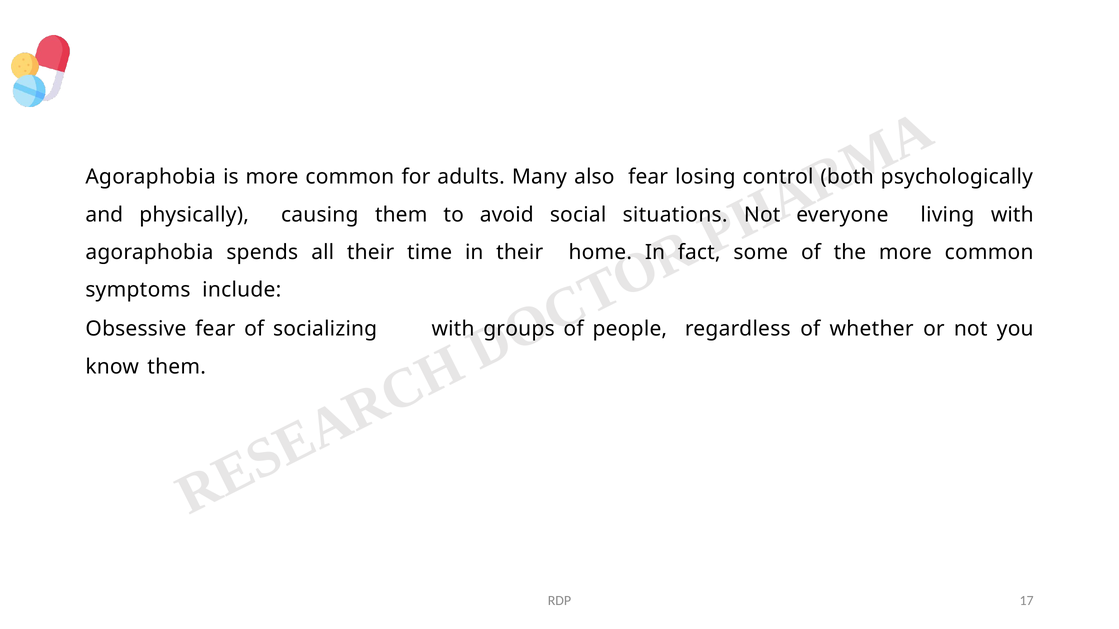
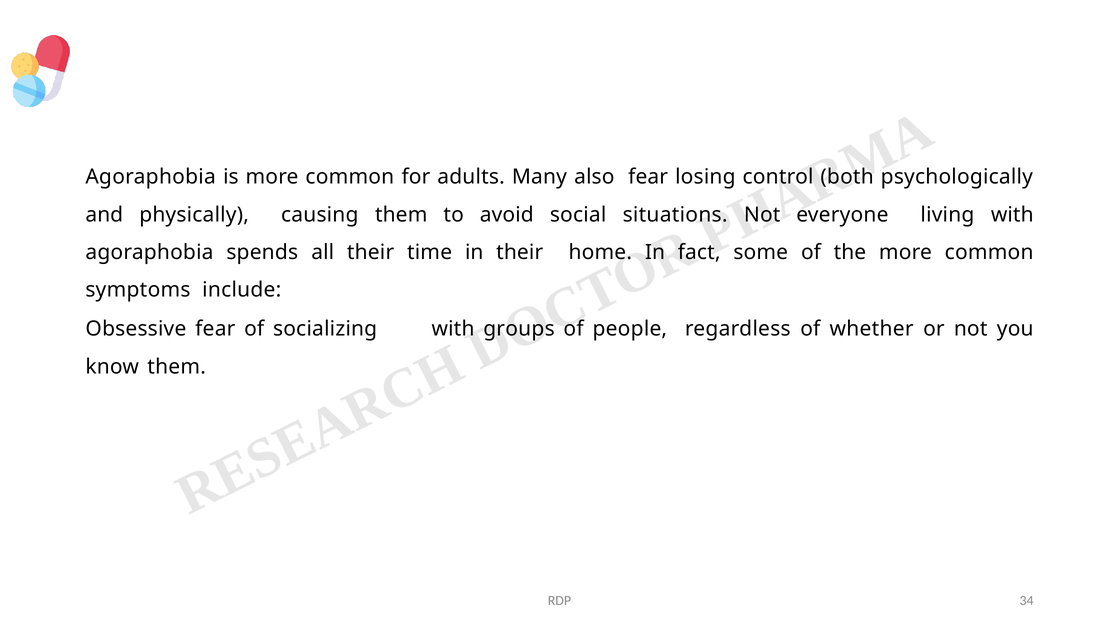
17: 17 -> 34
